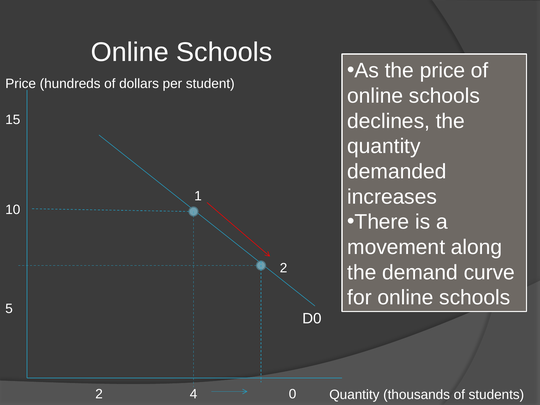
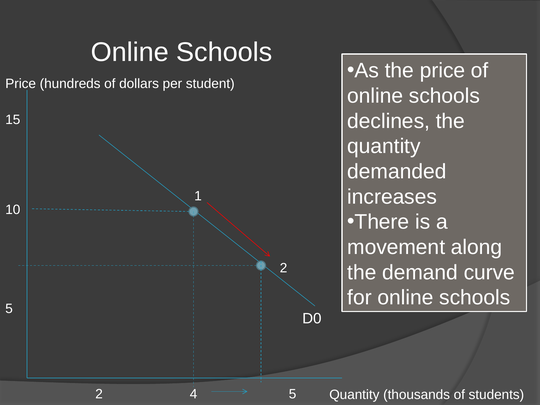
4 0: 0 -> 5
